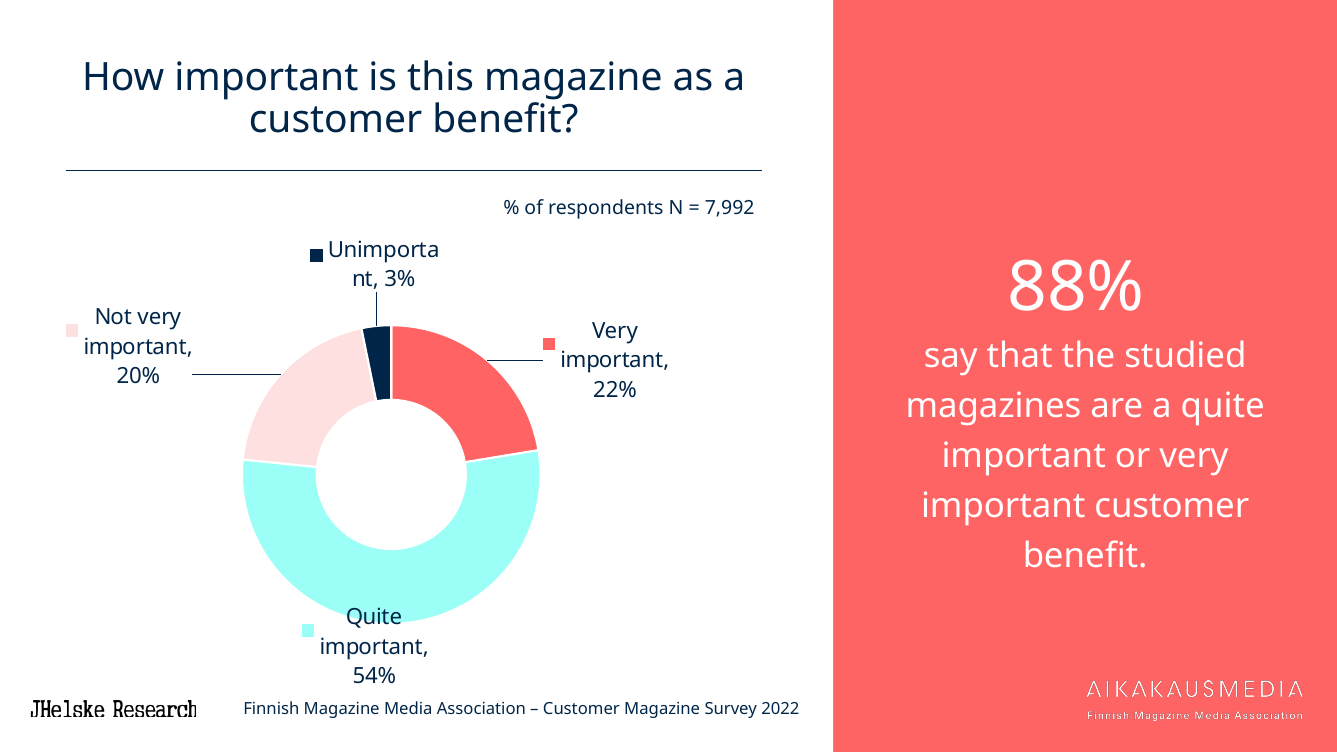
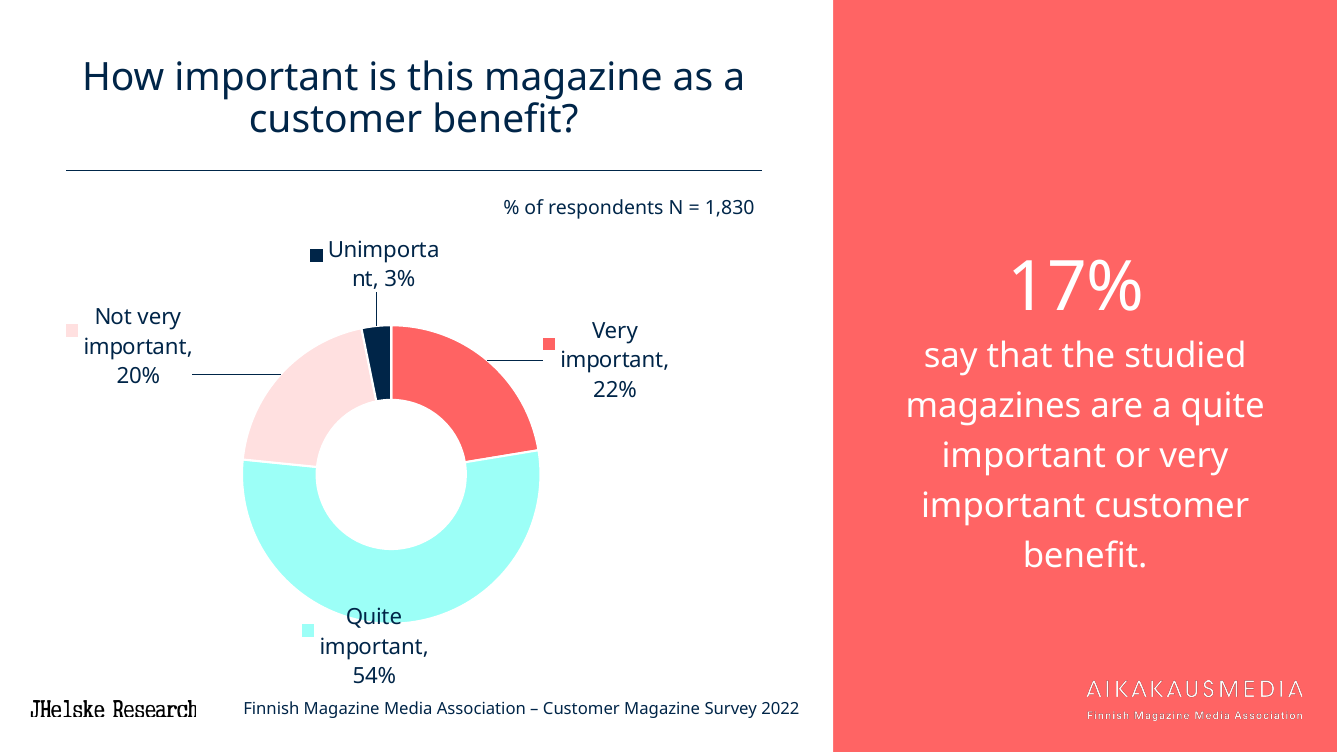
7,992: 7,992 -> 1,830
88%: 88% -> 17%
